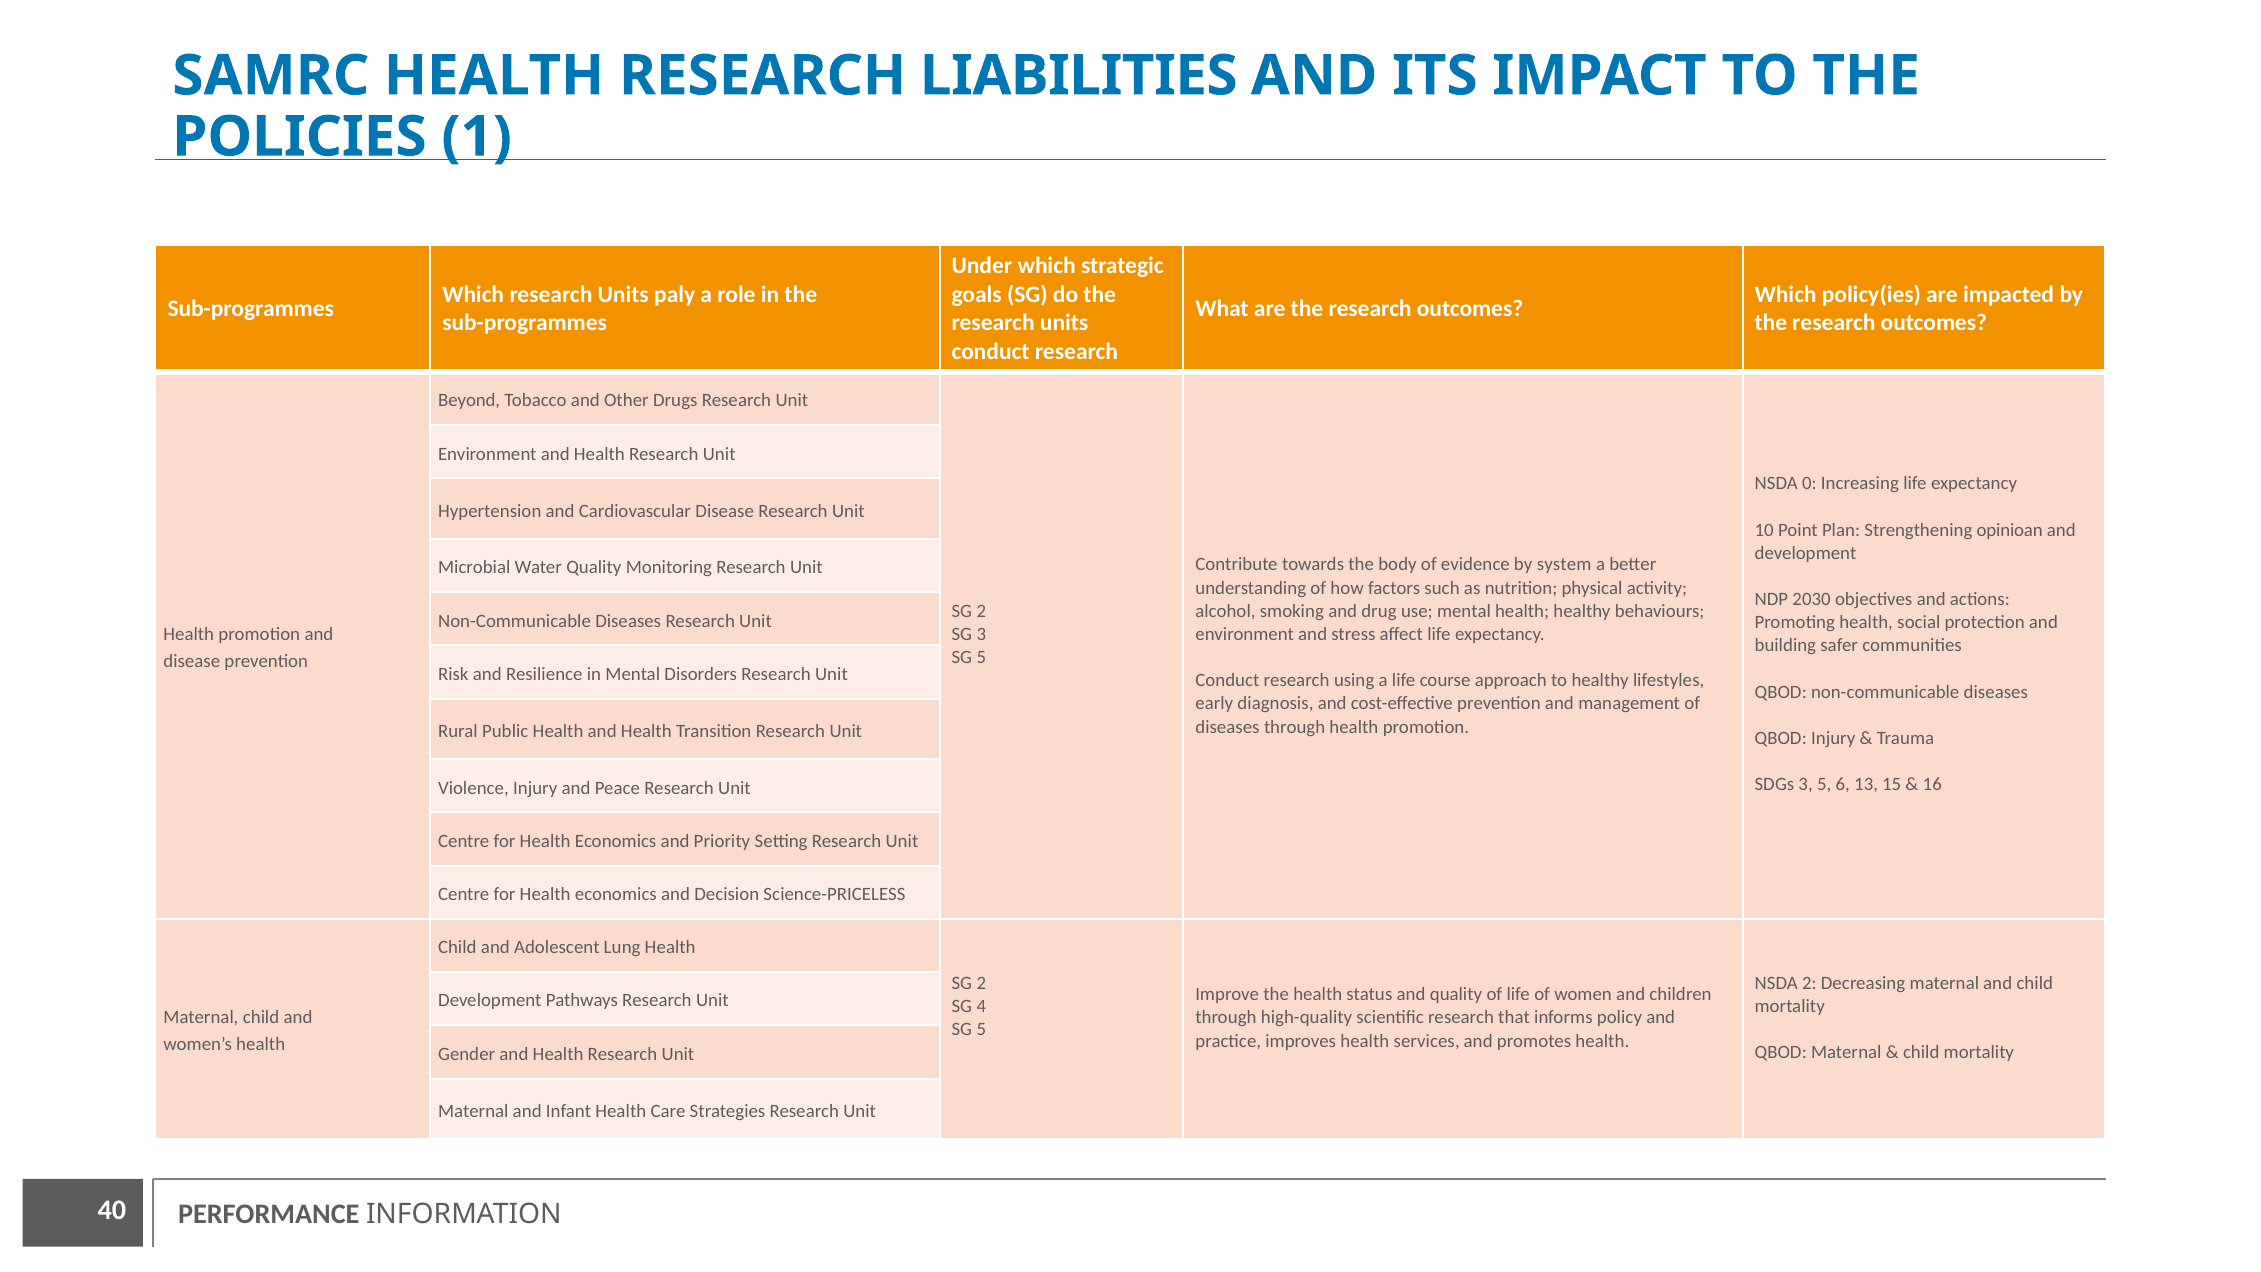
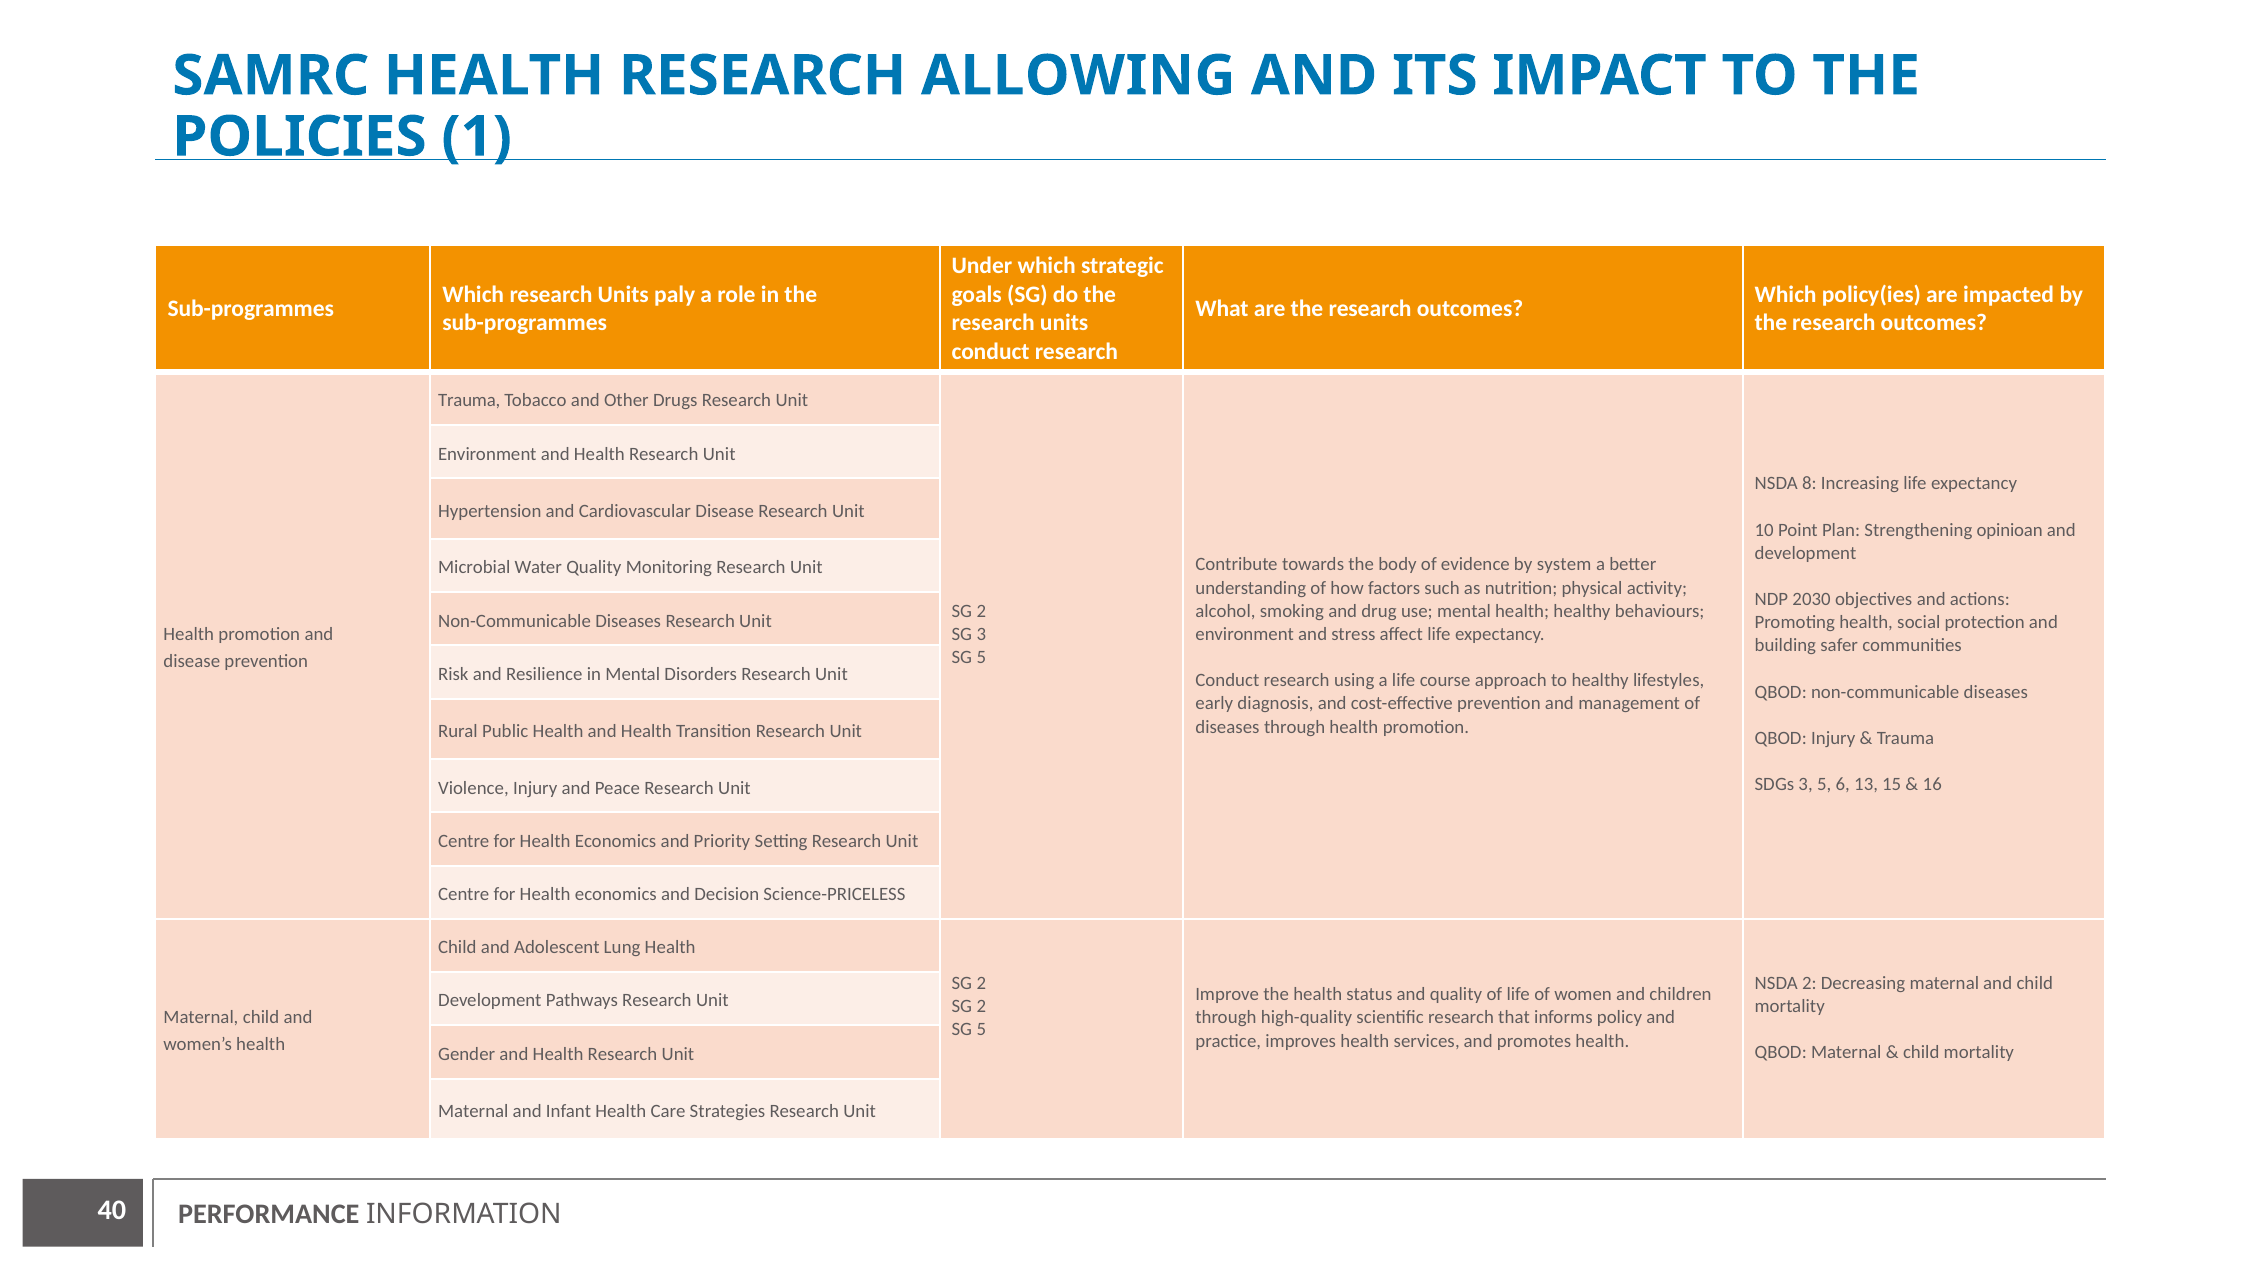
LIABILITIES: LIABILITIES -> ALLOWING
Beyond at (469, 401): Beyond -> Trauma
0: 0 -> 8
4 at (981, 1006): 4 -> 2
